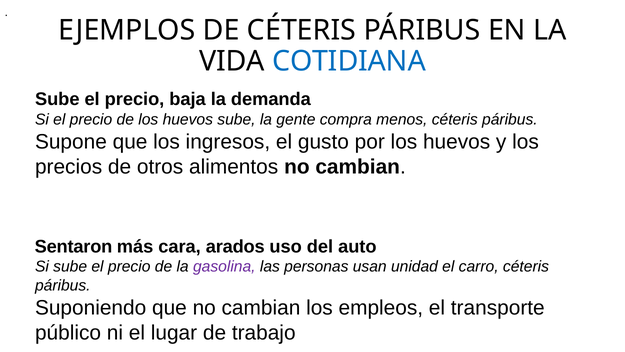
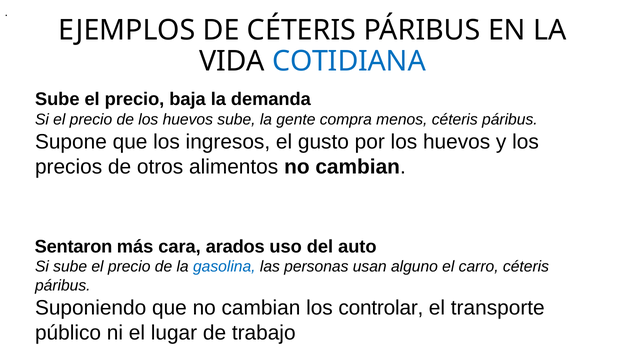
gasolina colour: purple -> blue
unidad: unidad -> alguno
empleos: empleos -> controlar
